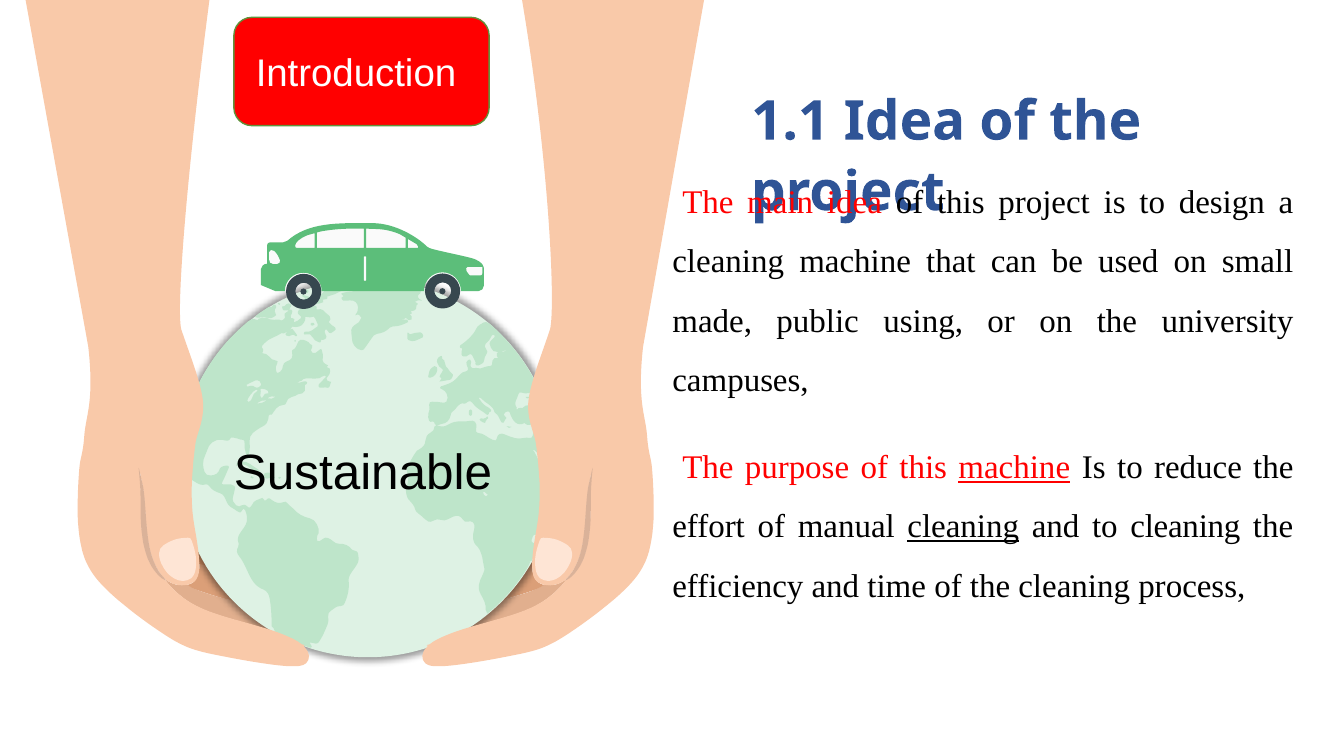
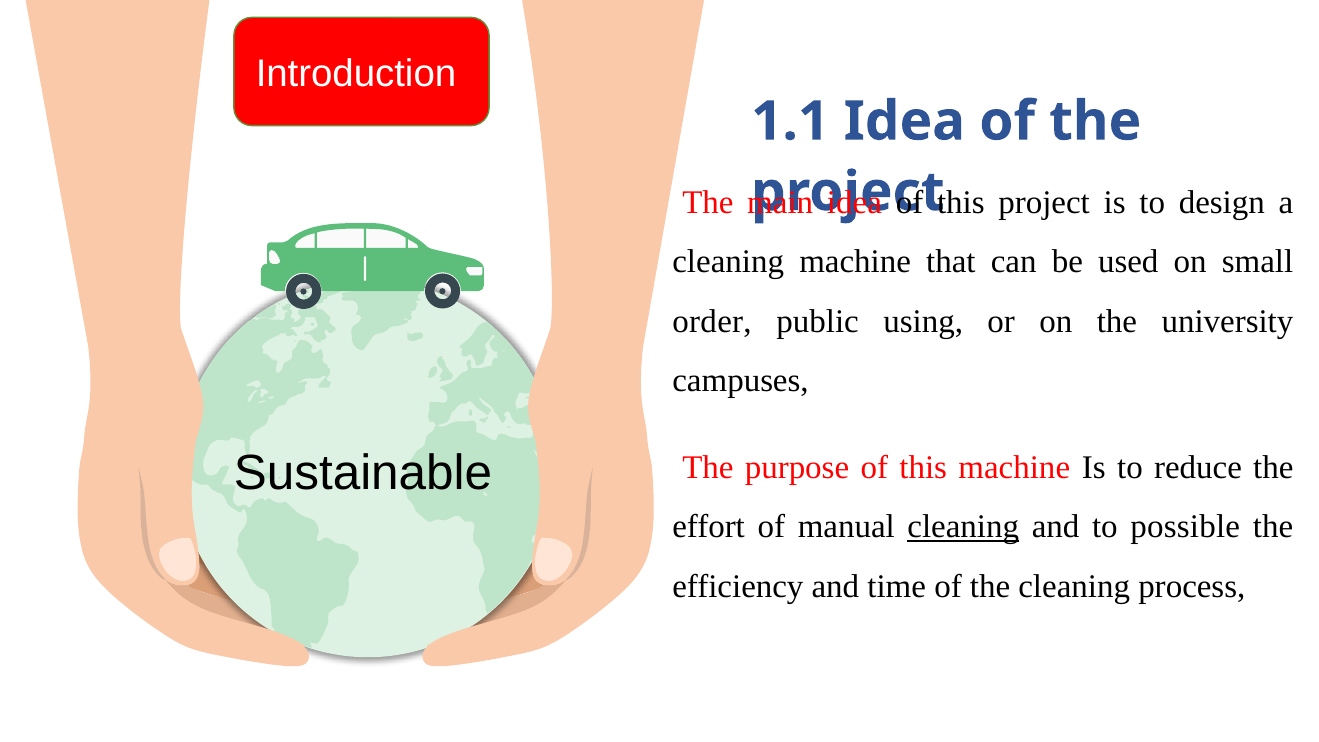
made: made -> order
machine at (1014, 467) underline: present -> none
to cleaning: cleaning -> possible
